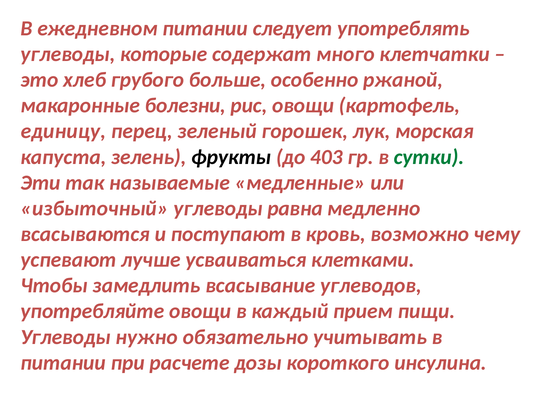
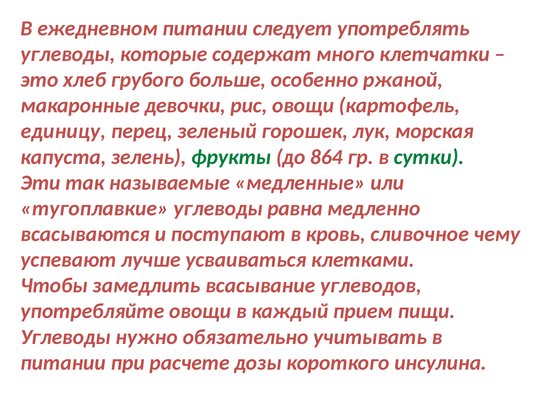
болезни: болезни -> девочки
фрукты colour: black -> green
403: 403 -> 864
избыточный: избыточный -> тугоплавкие
возможно: возможно -> сливочное
